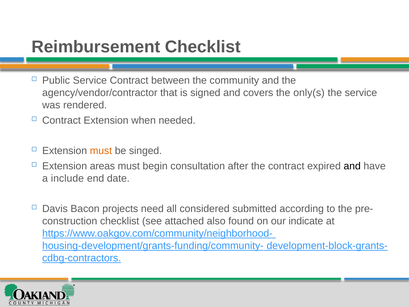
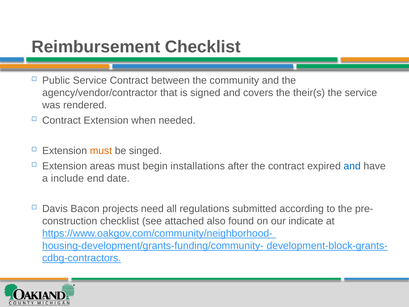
only(s: only(s -> their(s
consultation: consultation -> installations
and at (352, 166) colour: black -> blue
considered: considered -> regulations
